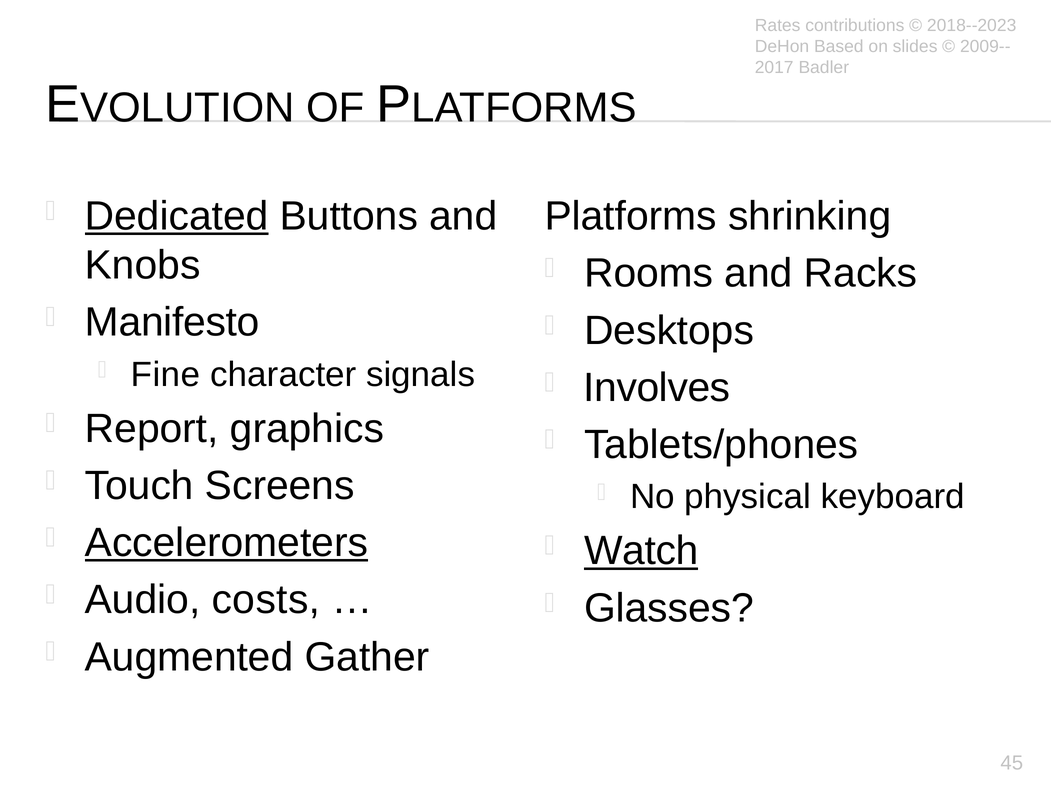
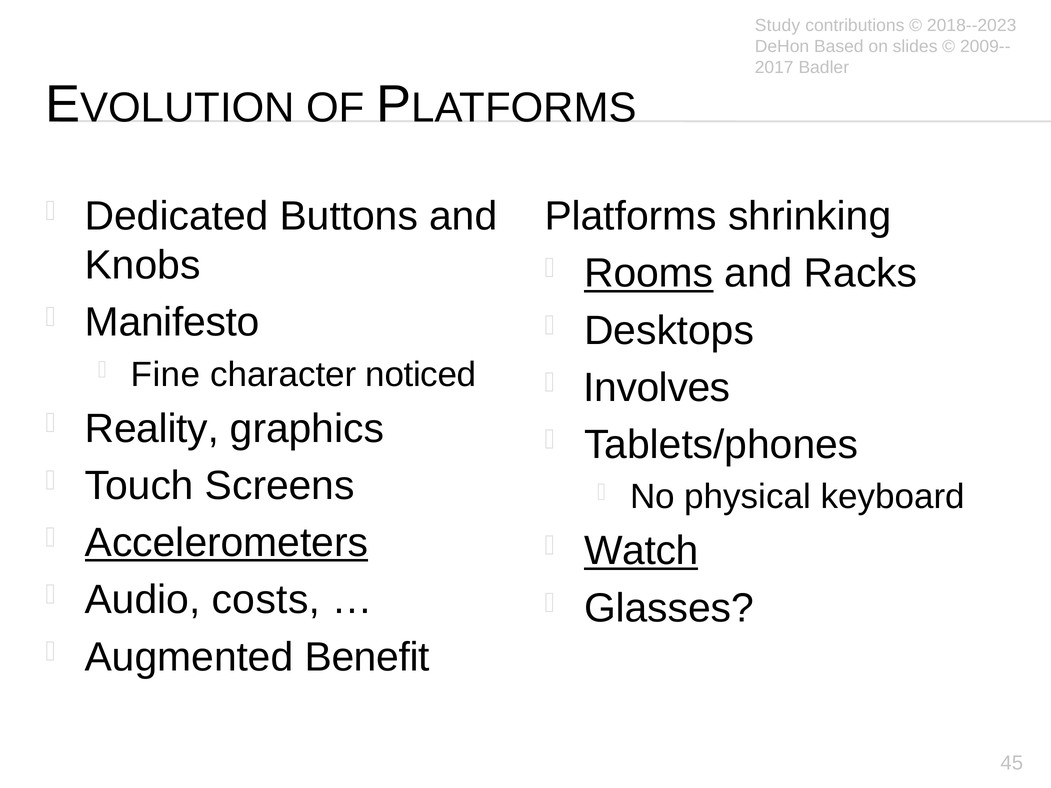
Rates: Rates -> Study
Dedicated underline: present -> none
Rooms underline: none -> present
signals: signals -> noticed
Report: Report -> Reality
Gather: Gather -> Benefit
